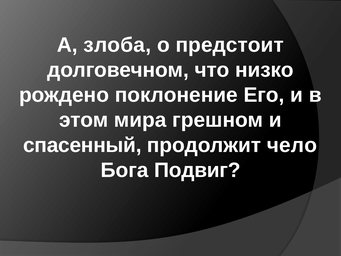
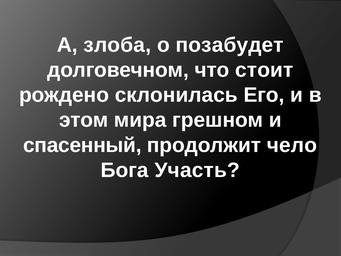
предстоит: предстоит -> позабудет
низко: низко -> стоит
поклонение: поклонение -> склонилась
Подвиг: Подвиг -> Участь
